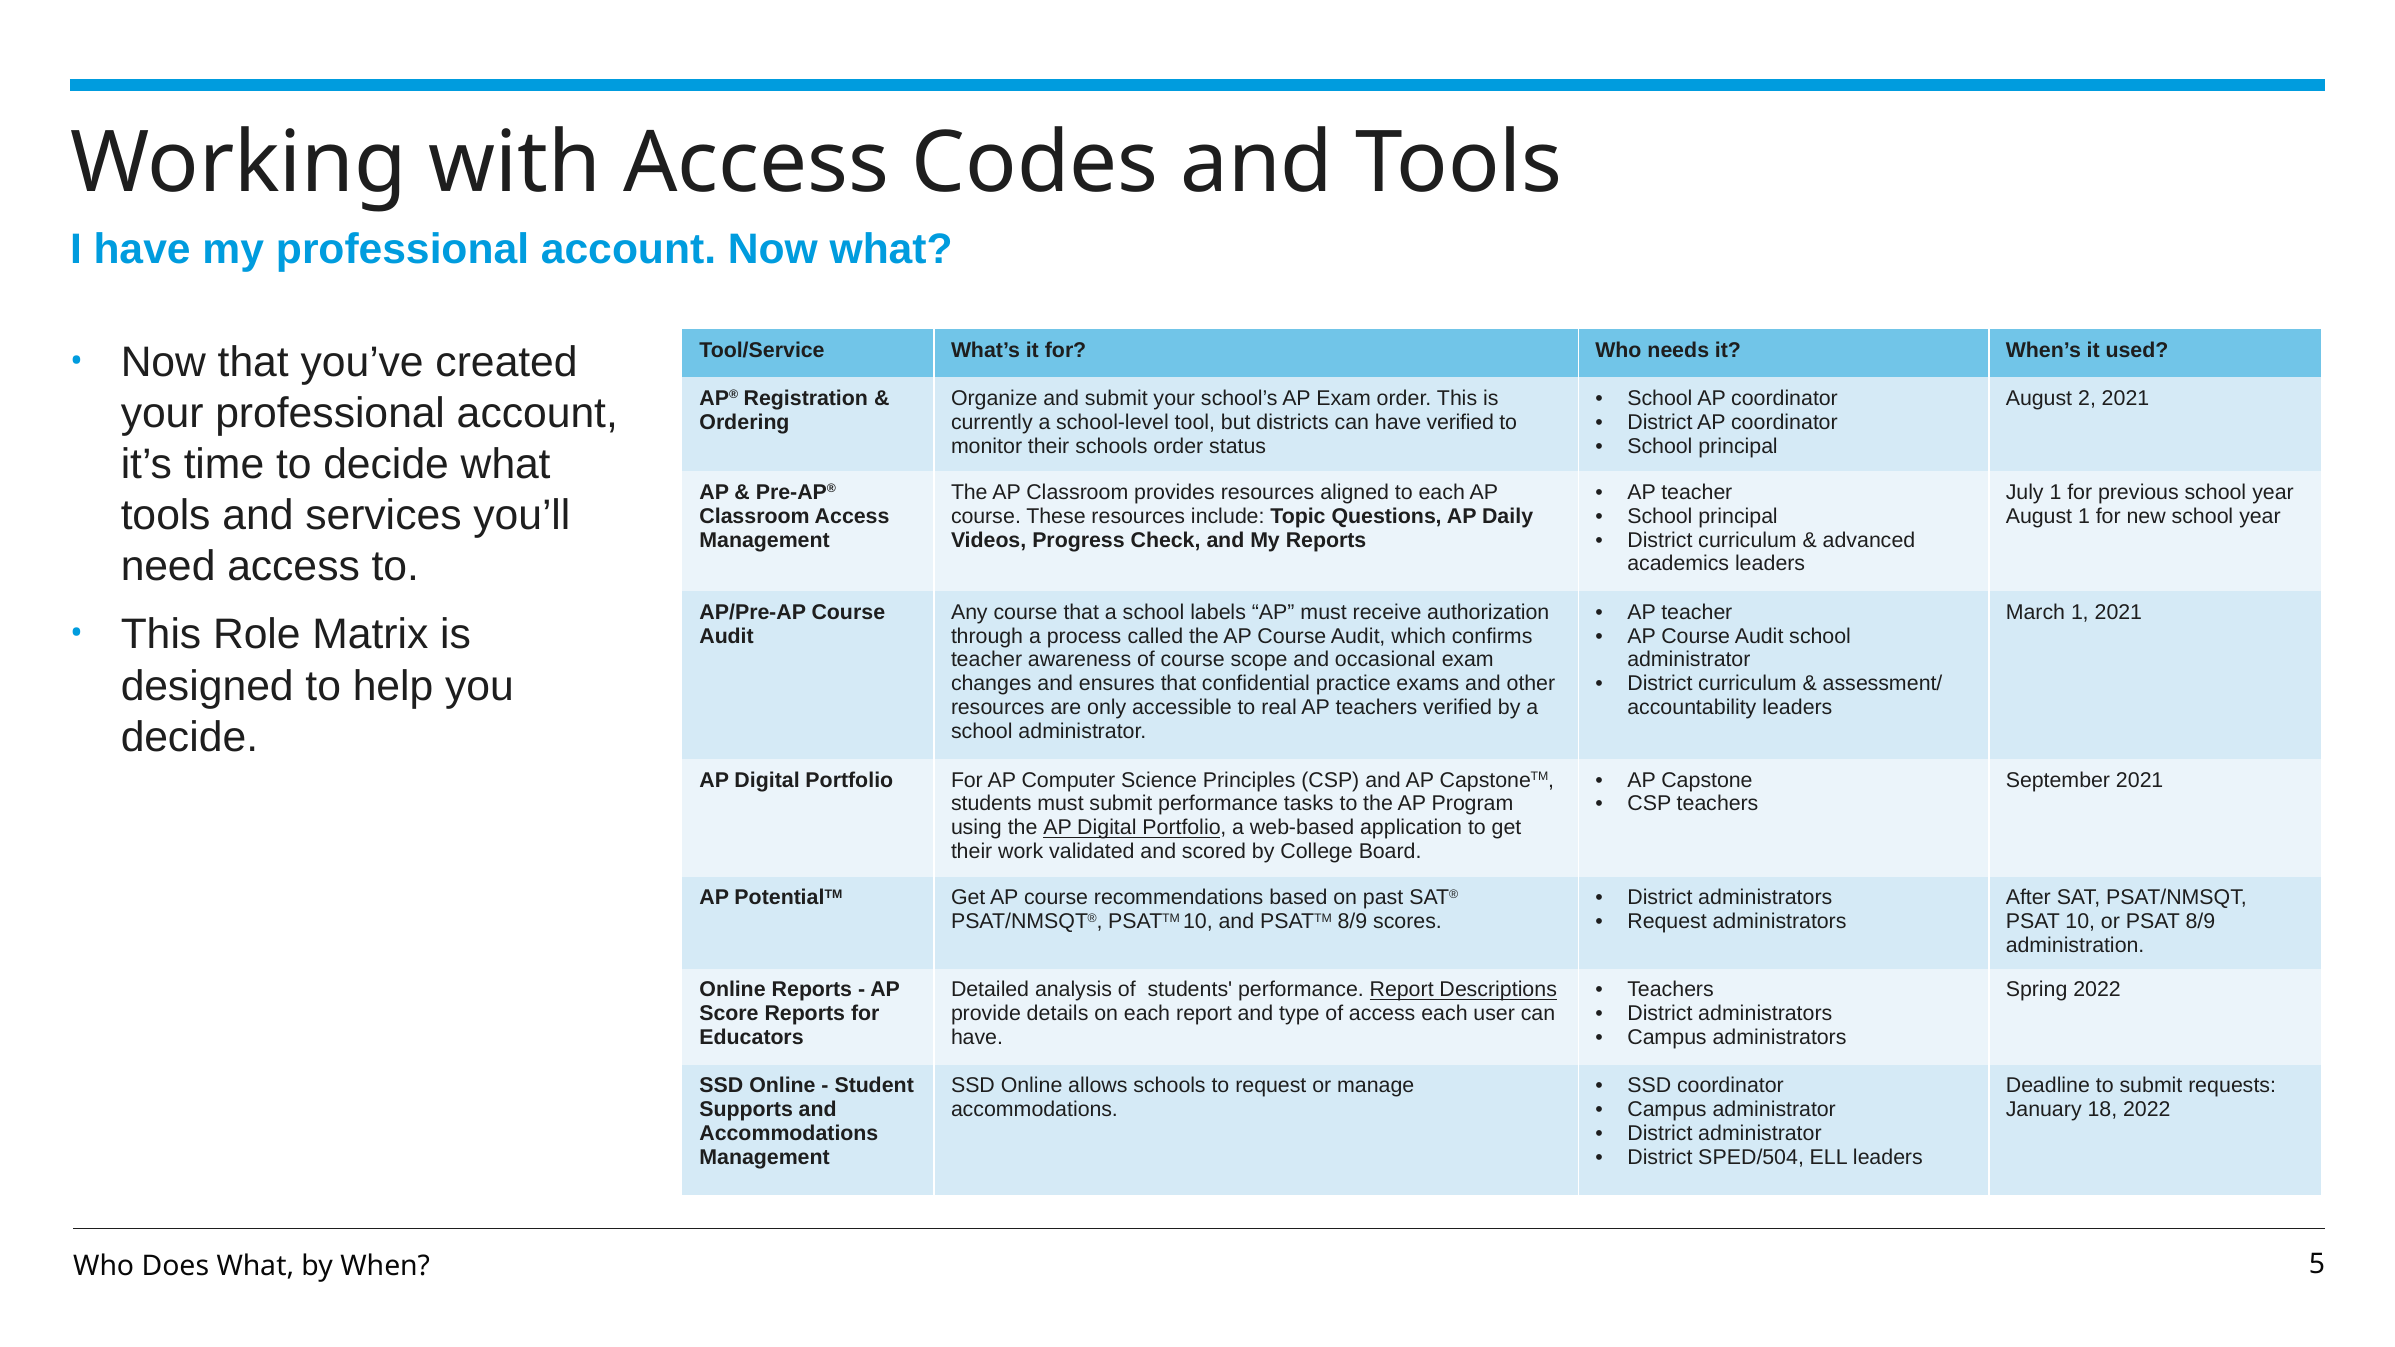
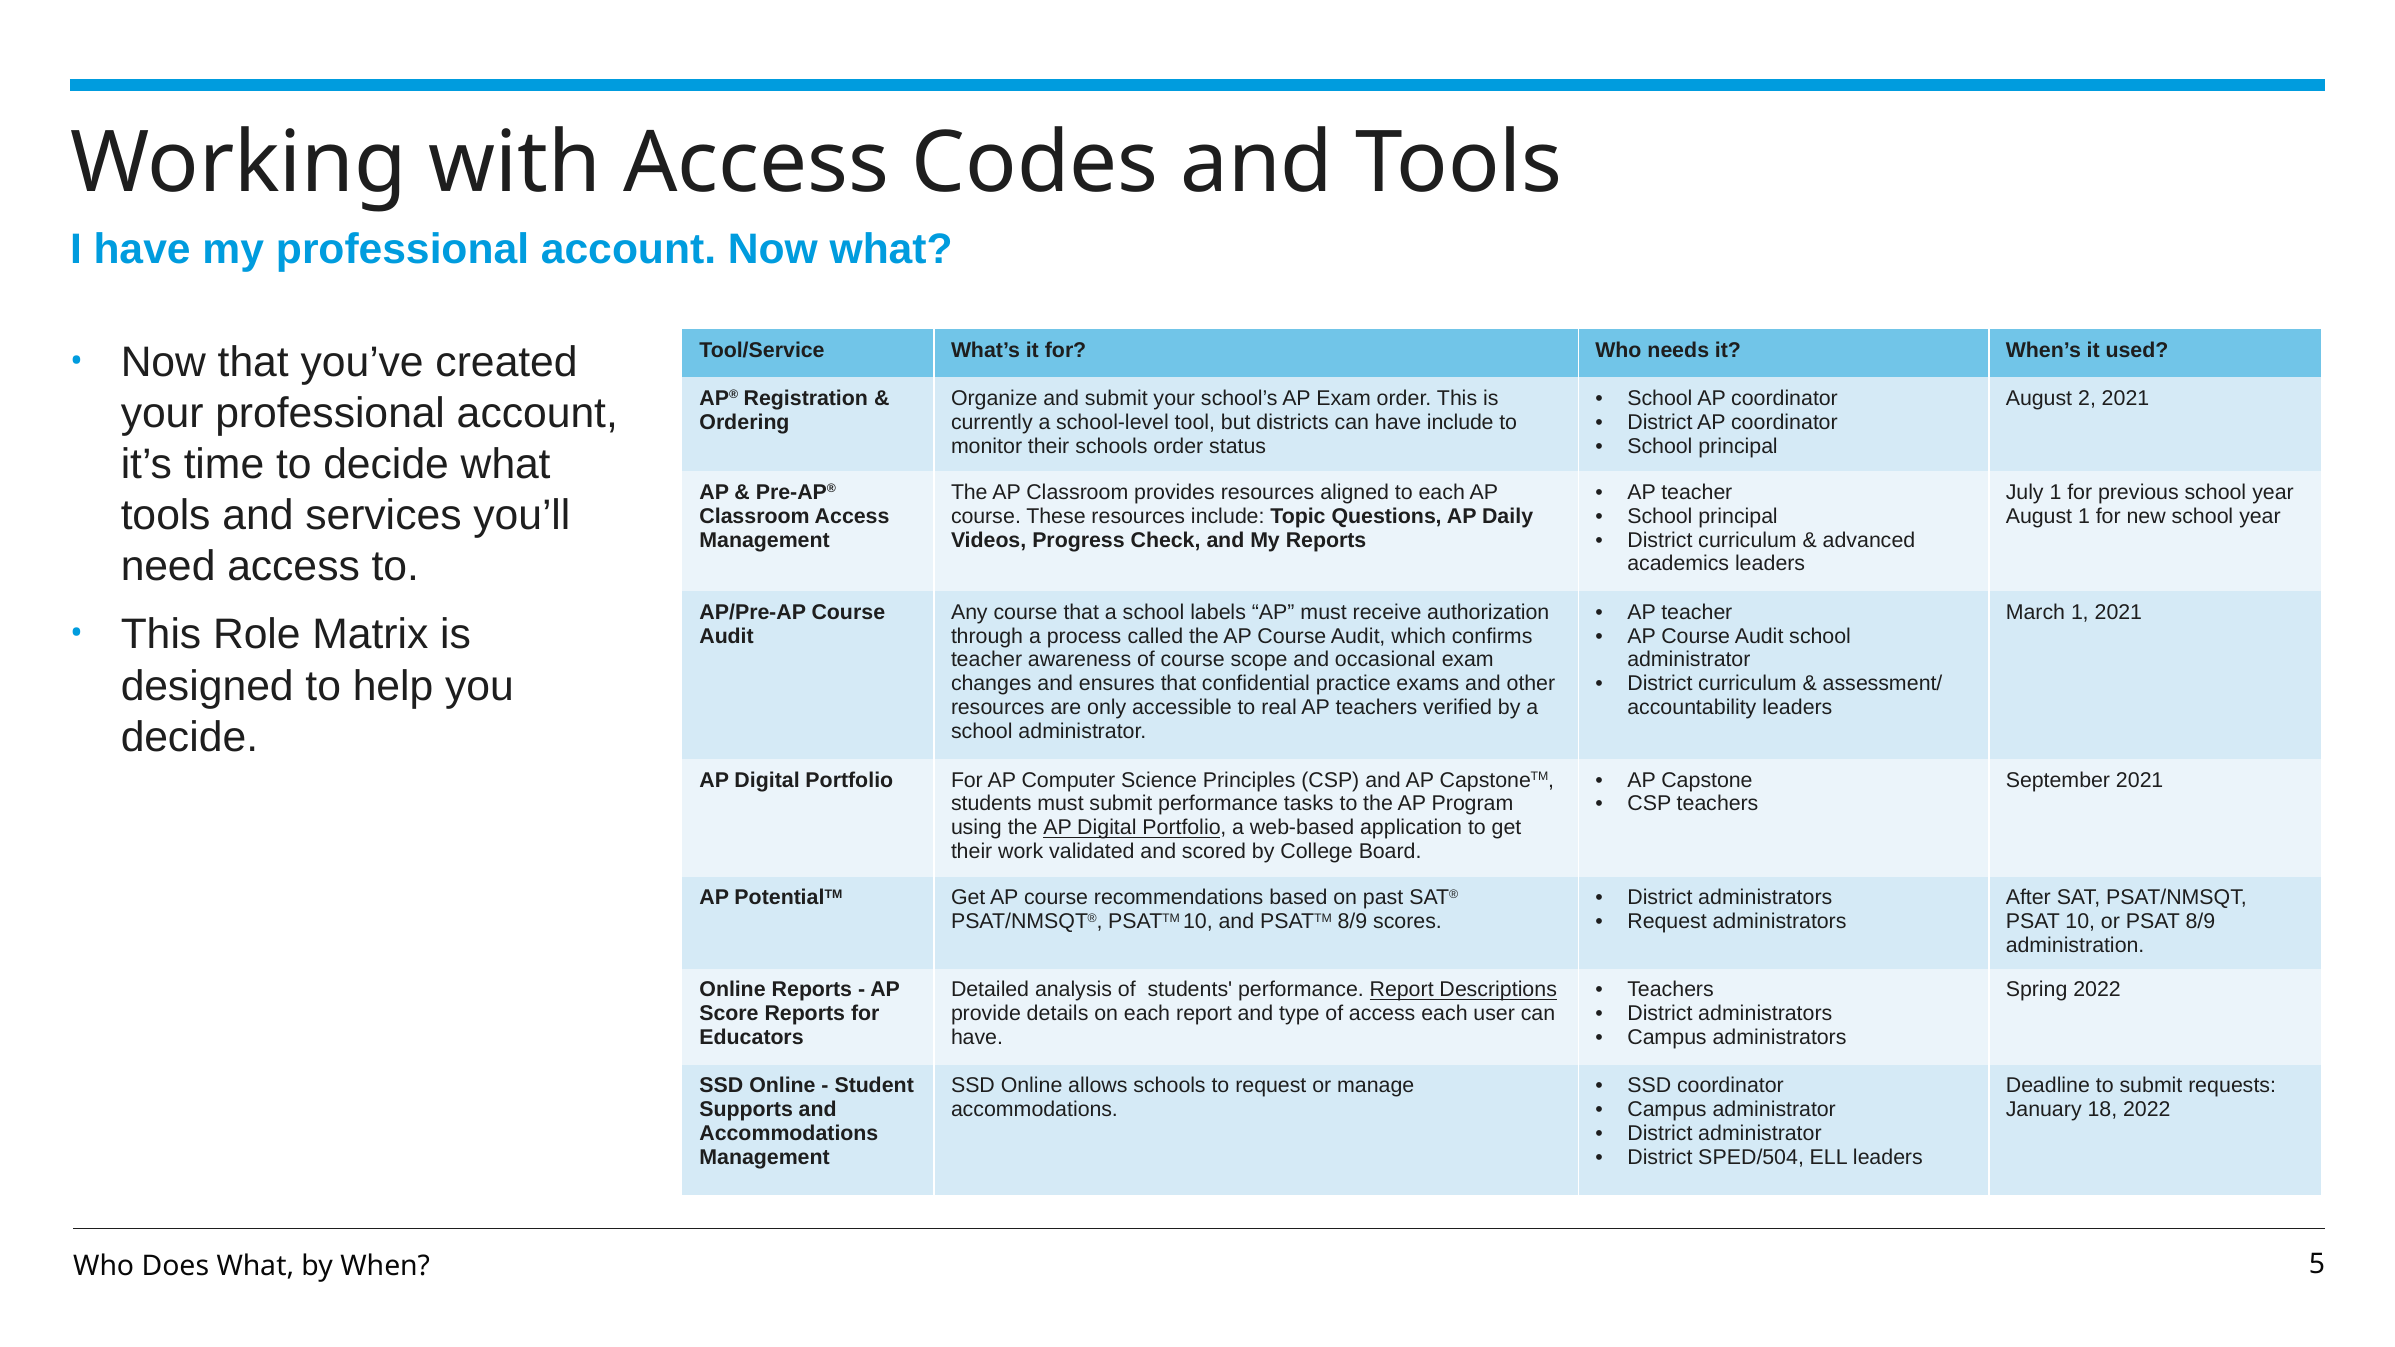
have verified: verified -> include
